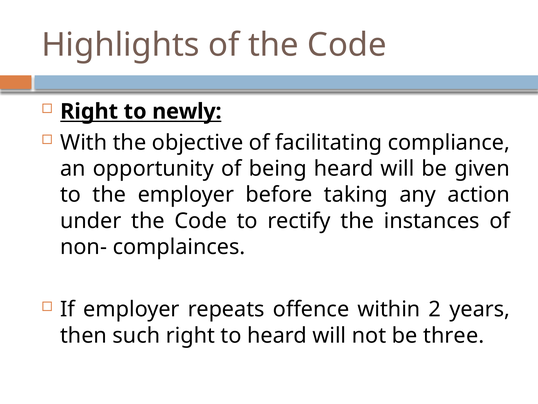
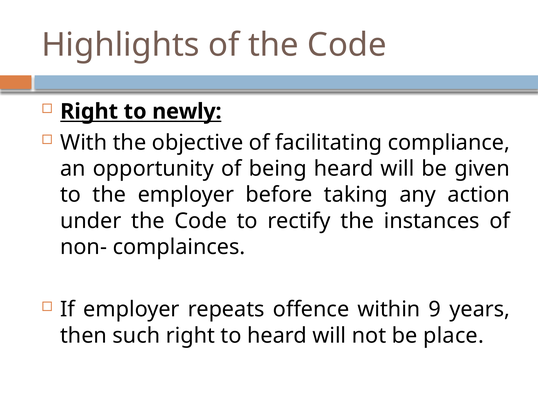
2: 2 -> 9
three: three -> place
